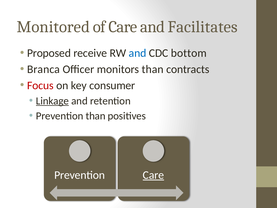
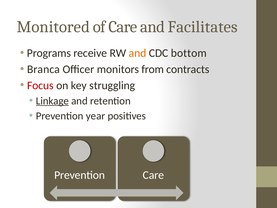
Proposed: Proposed -> Programs
and at (138, 53) colour: blue -> orange
monitors than: than -> from
consumer: consumer -> struggling
Prevention than: than -> year
Care at (153, 175) underline: present -> none
